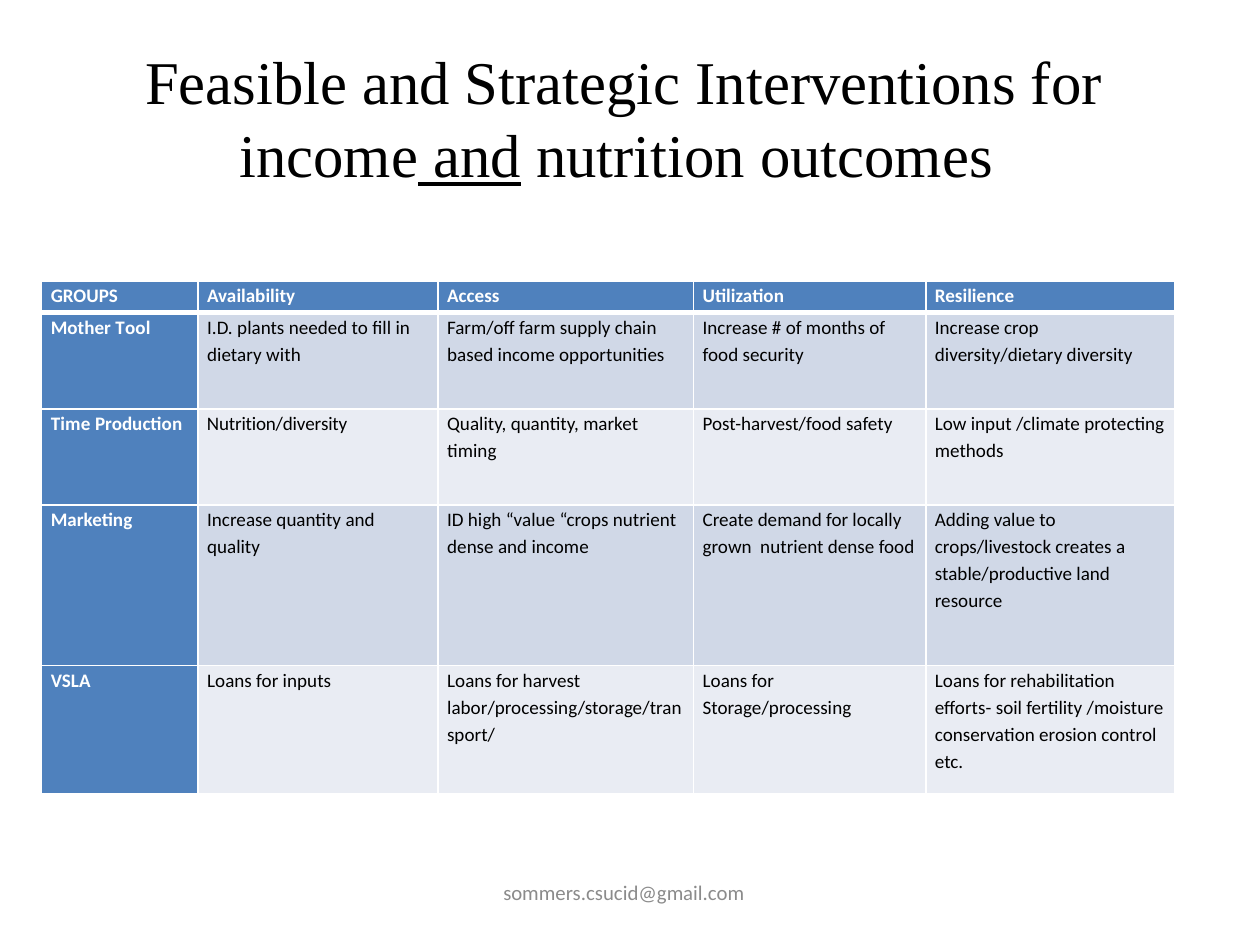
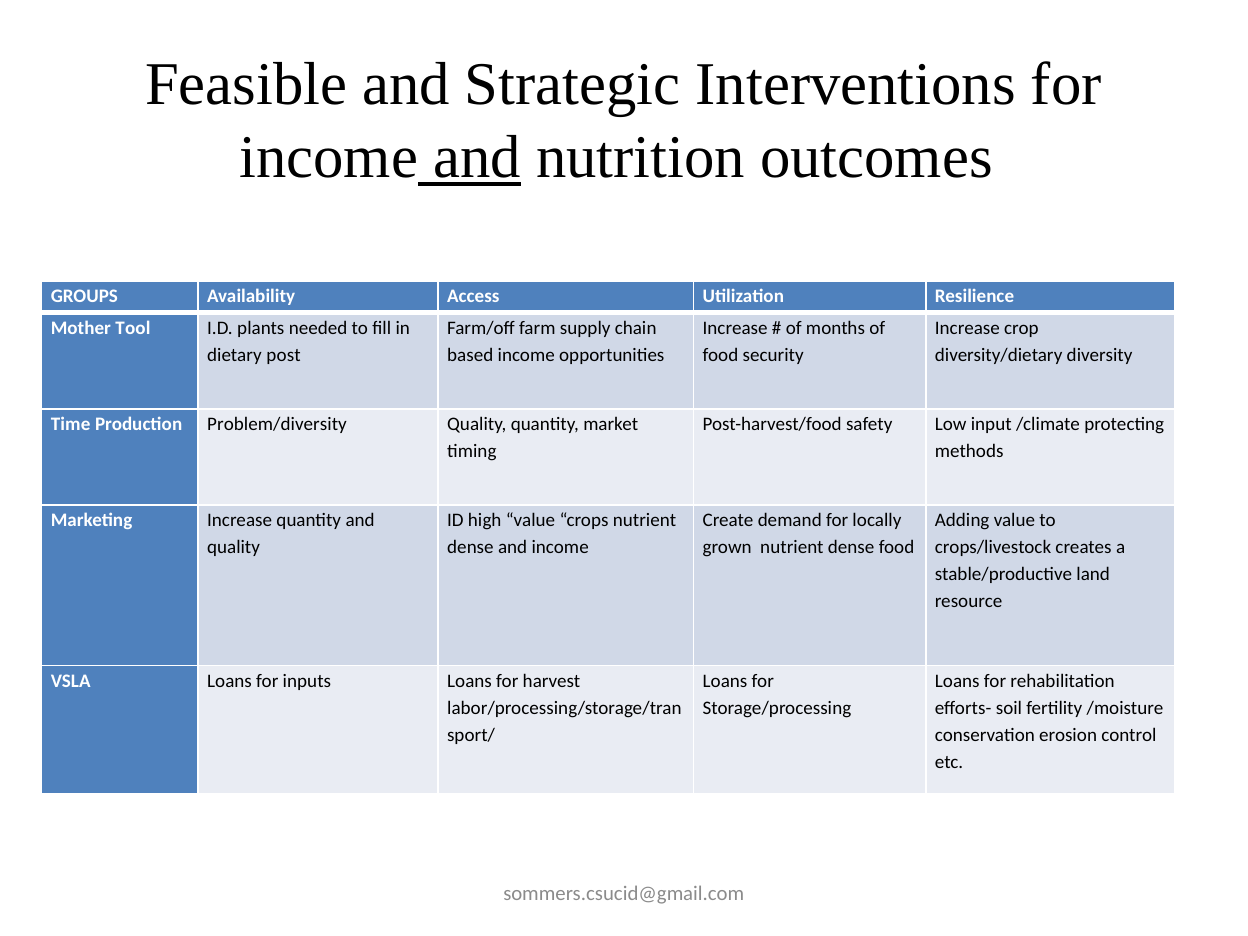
with: with -> post
Nutrition/diversity: Nutrition/diversity -> Problem/diversity
